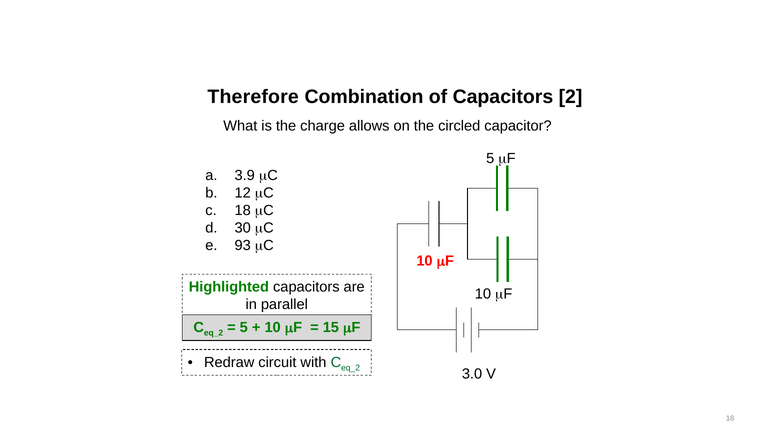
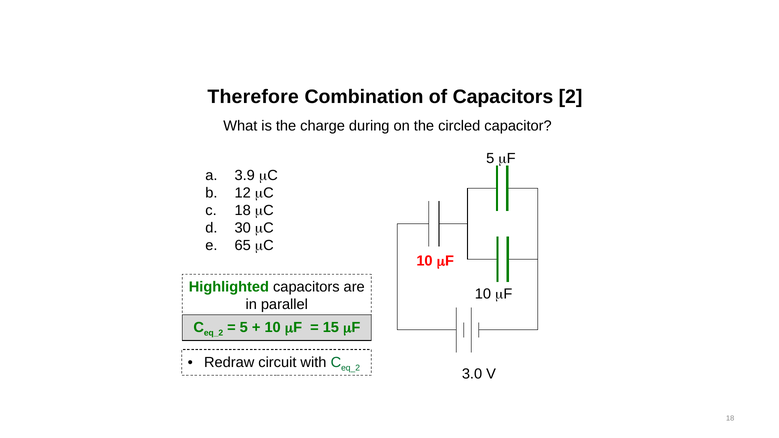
allows: allows -> during
93: 93 -> 65
